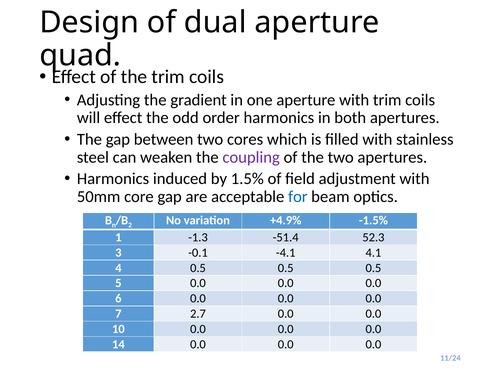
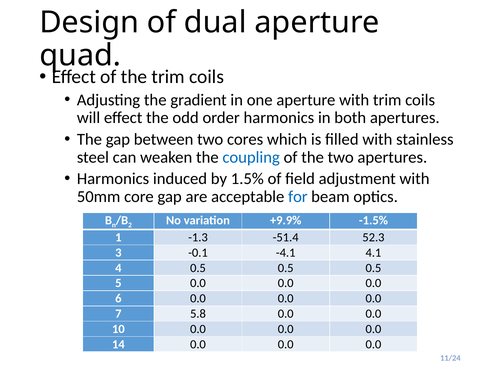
coupling colour: purple -> blue
+4.9%: +4.9% -> +9.9%
2.7: 2.7 -> 5.8
